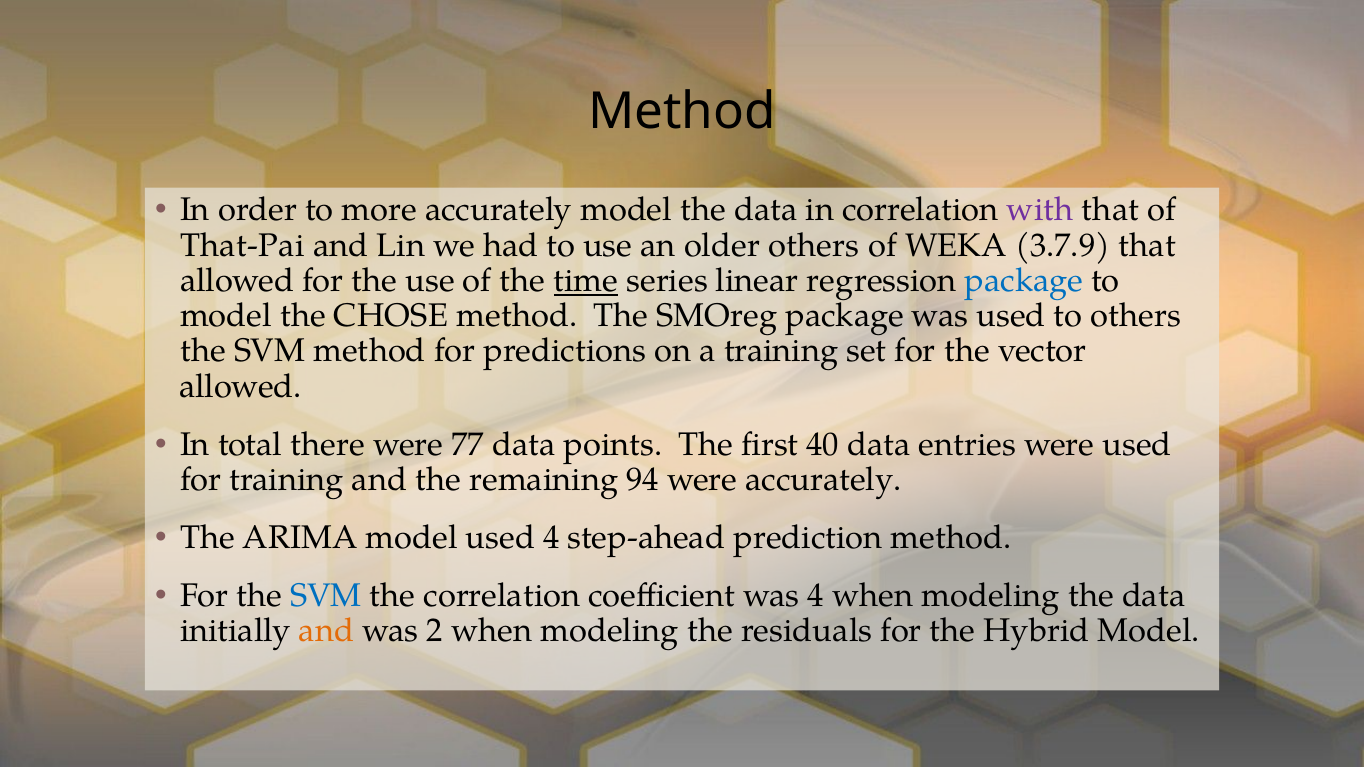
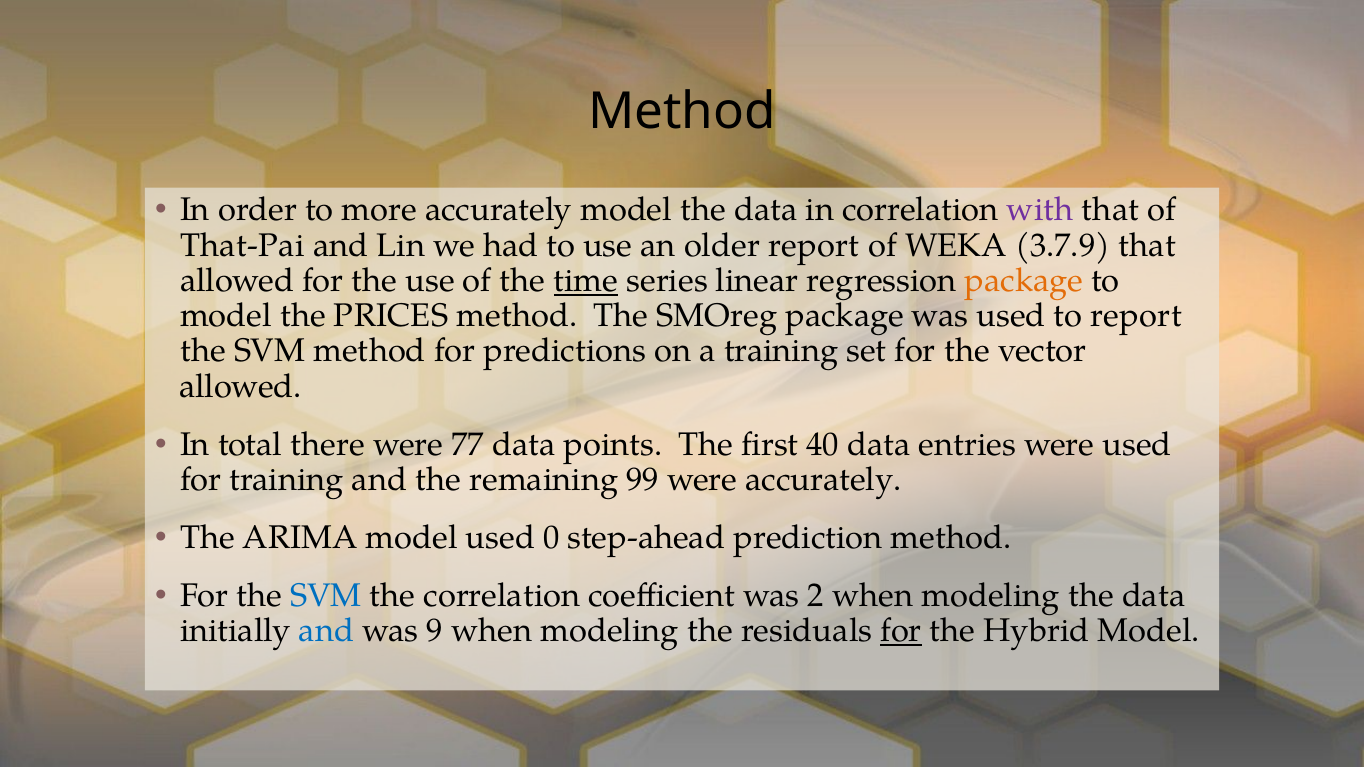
older others: others -> report
package at (1024, 281) colour: blue -> orange
CHOSE: CHOSE -> PRICES
to others: others -> report
94: 94 -> 99
used 4: 4 -> 0
was 4: 4 -> 2
and at (326, 631) colour: orange -> blue
2: 2 -> 9
for at (901, 631) underline: none -> present
